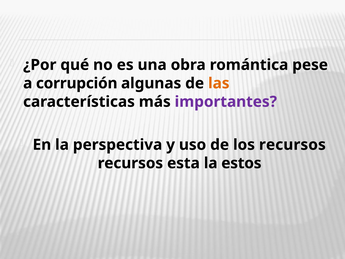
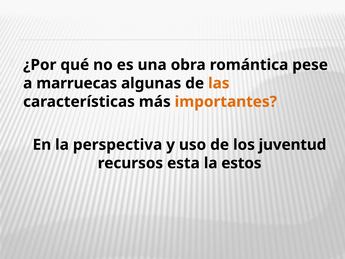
corrupción: corrupción -> marruecas
importantes colour: purple -> orange
los recursos: recursos -> juventud
